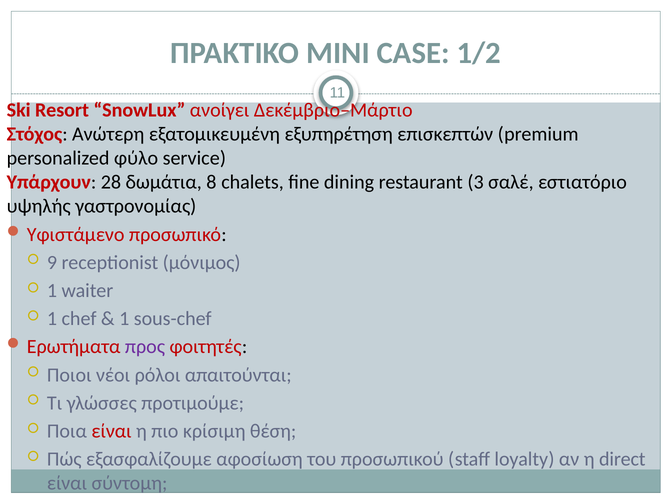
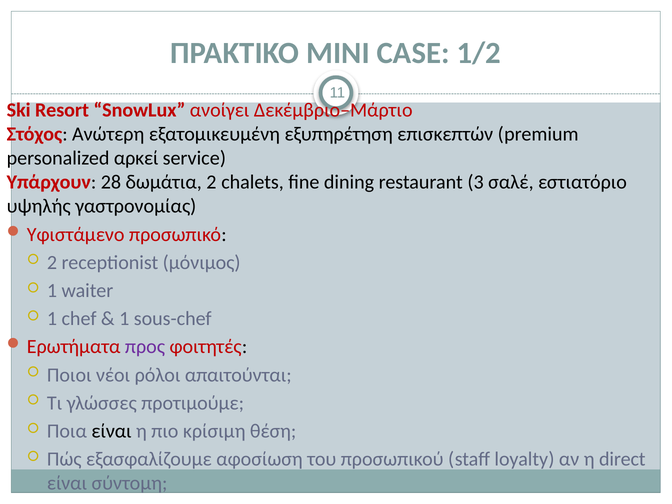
φύλο: φύλο -> αρκεί
δωμάτια 8: 8 -> 2
9 at (52, 263): 9 -> 2
είναι at (111, 431) colour: red -> black
